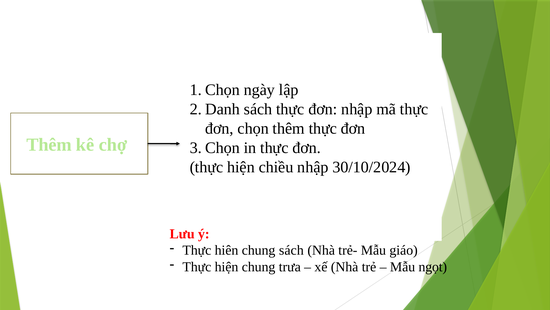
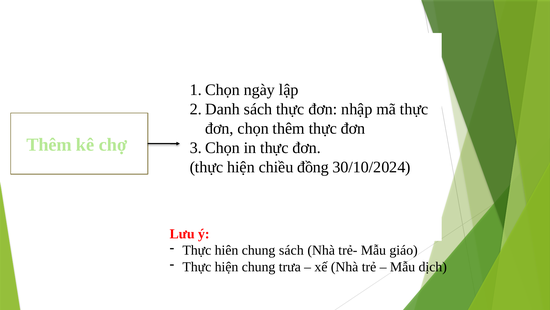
chiều nhập: nhập -> đồng
ngọt: ngọt -> dịch
